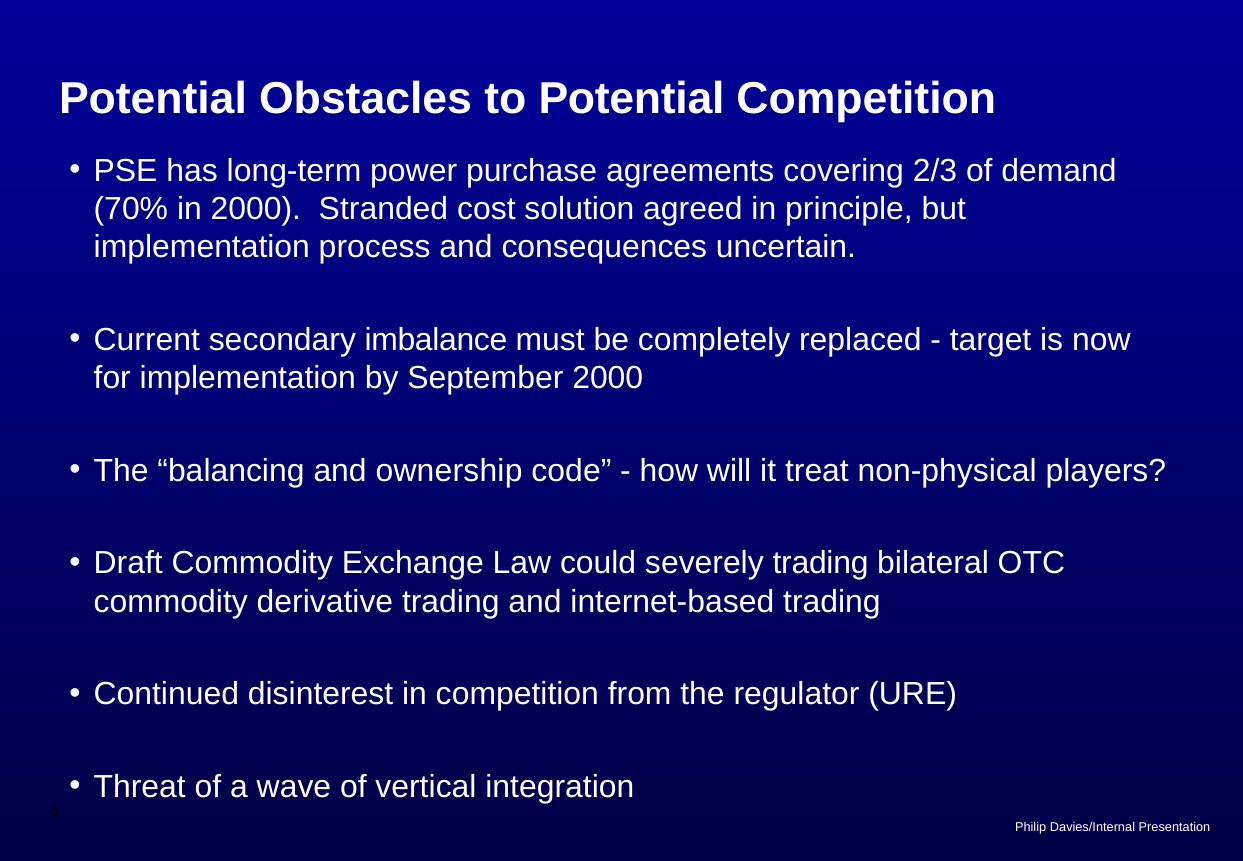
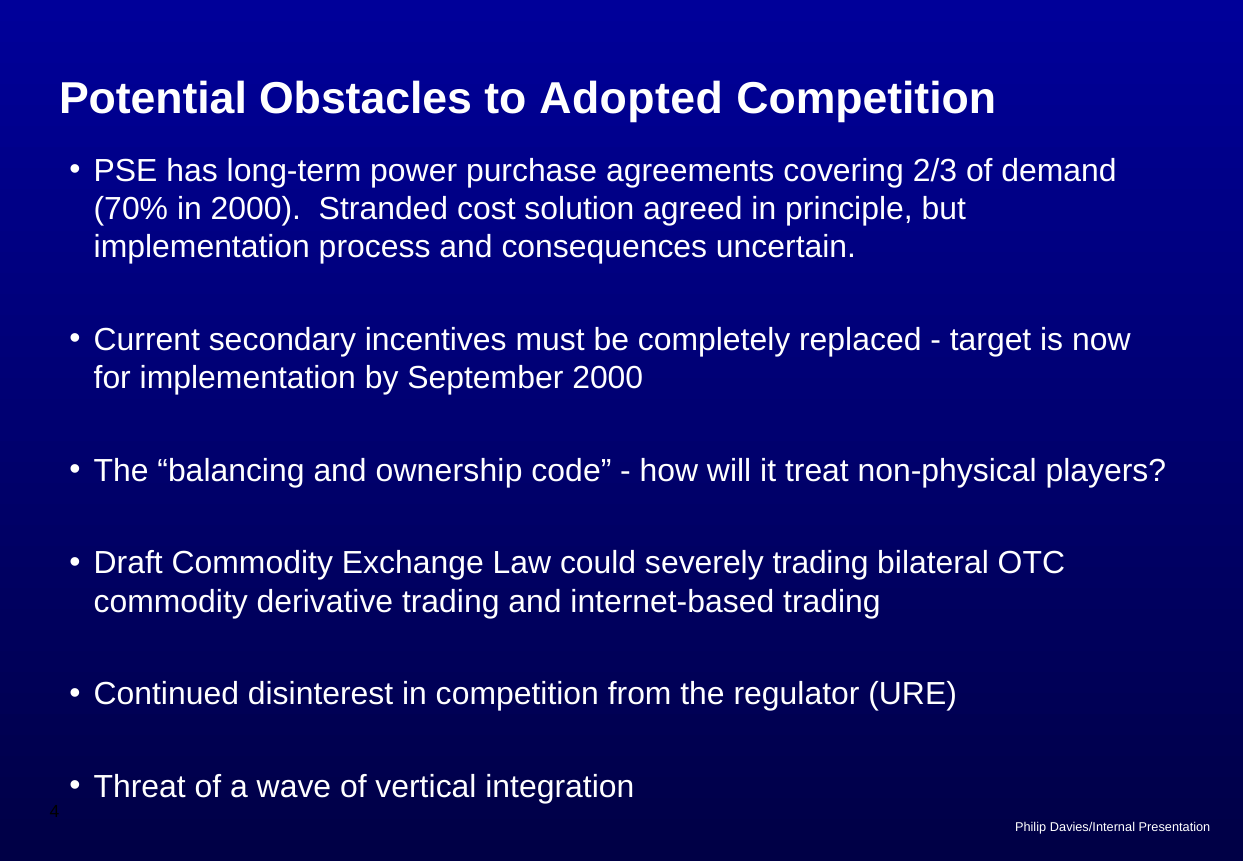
to Potential: Potential -> Adopted
imbalance: imbalance -> incentives
